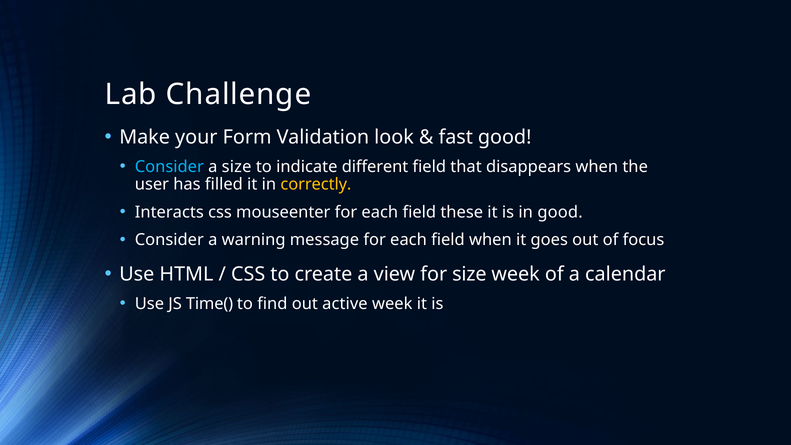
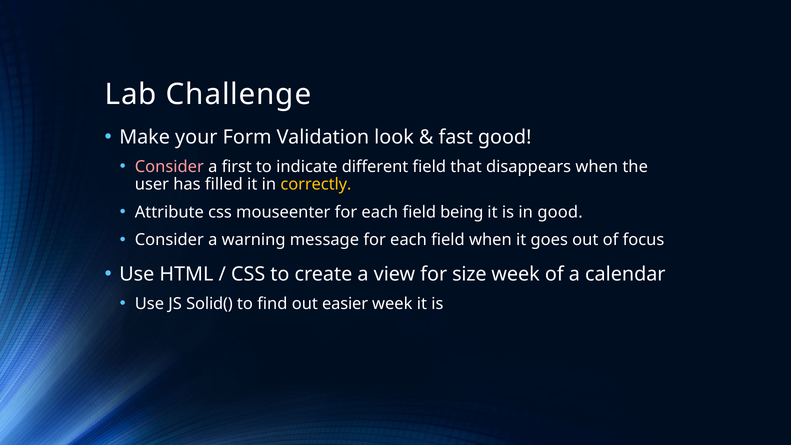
Consider at (169, 167) colour: light blue -> pink
a size: size -> first
Interacts: Interacts -> Attribute
these: these -> being
Time(: Time( -> Solid(
active: active -> easier
